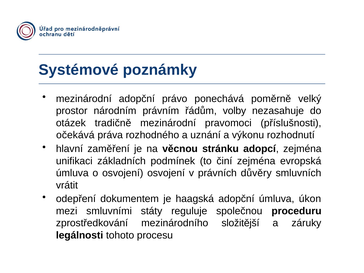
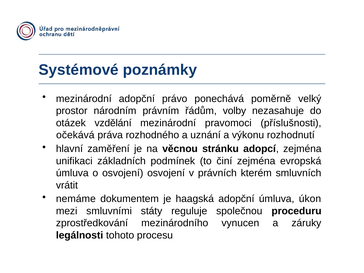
tradičně: tradičně -> vzdělání
důvěry: důvěry -> kterém
odepření: odepření -> nemáme
složitější: složitější -> vynucen
